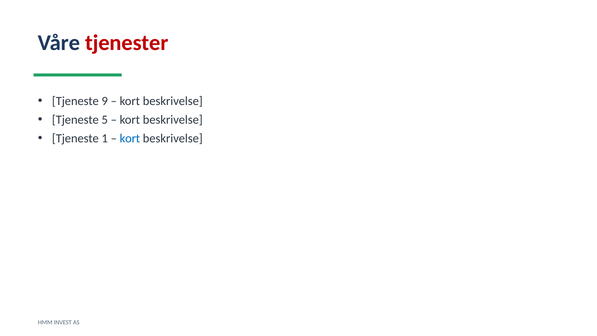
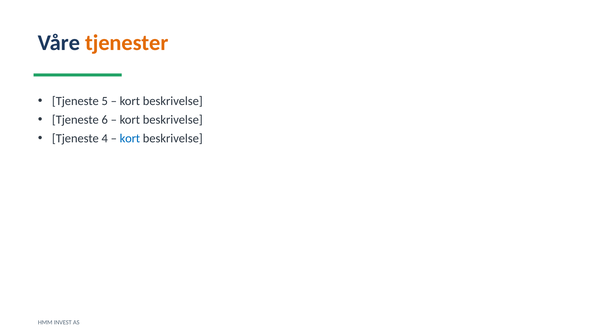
tjenester colour: red -> orange
9: 9 -> 5
5: 5 -> 6
1: 1 -> 4
